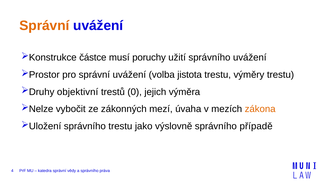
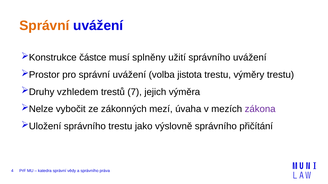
poruchy: poruchy -> splněny
objektivní: objektivní -> vzhledem
0: 0 -> 7
zákona colour: orange -> purple
případě: případě -> přičítání
